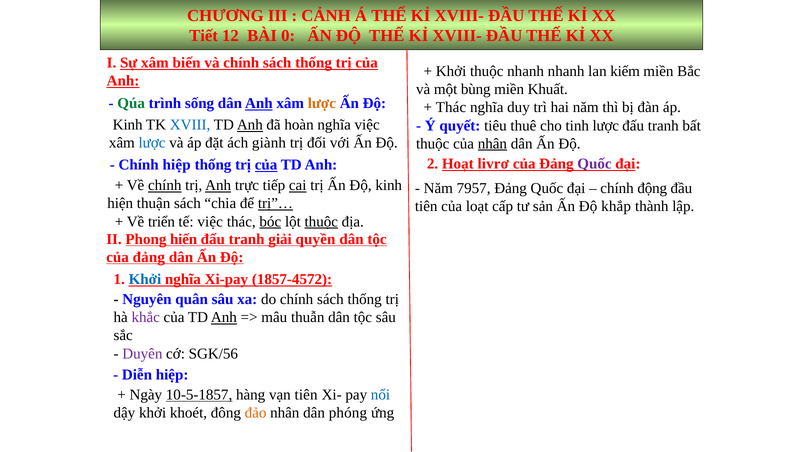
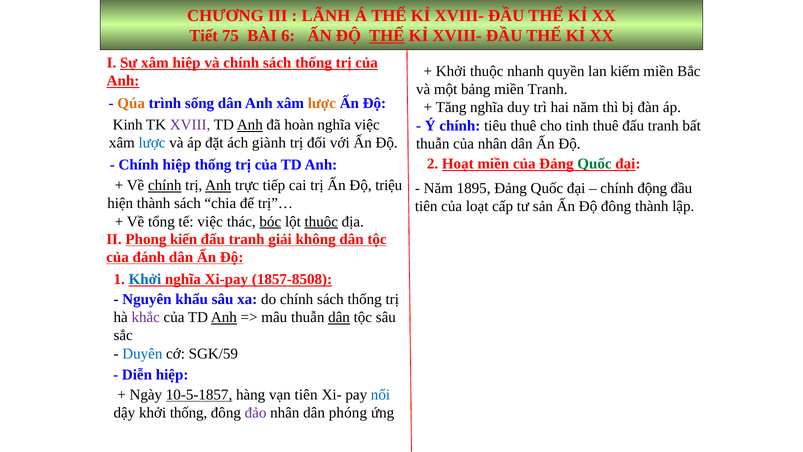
CẢNH: CẢNH -> LÃNH
12: 12 -> 75
0: 0 -> 6
THẾ at (387, 36) underline: none -> present
xâm biến: biến -> hiệp
nhanh nhanh: nhanh -> quyền
bùng: bùng -> bảng
miền Khuất: Khuất -> Tranh
Qúa colour: green -> orange
Anh at (259, 103) underline: present -> none
Thác at (451, 107): Thác -> Tăng
XVIII colour: blue -> purple
Ý quyết: quyết -> chính
tinh lược: lược -> thuê
thuộc at (433, 144): thuộc -> thuẫn
nhân at (492, 144) underline: present -> none
Hoạt livrơ: livrơ -> miền
Quốc at (594, 164) colour: purple -> green
của at (266, 165) underline: present -> none
cai underline: present -> none
trị Ấn Độ kinh: kinh -> triệu
7957: 7957 -> 1895
hiện thuận: thuận -> thành
trị”… underline: present -> none
Độ khắp: khắp -> đông
triển: triển -> tổng
hiến: hiến -> kiến
quyền: quyền -> không
đảng at (149, 257): đảng -> đánh
1857-4572: 1857-4572 -> 1857-8508
quân: quân -> khẩu
dân at (339, 317) underline: none -> present
Duyên colour: purple -> blue
SGK/56: SGK/56 -> SGK/59
khởi khoét: khoét -> thống
đảo colour: orange -> purple
